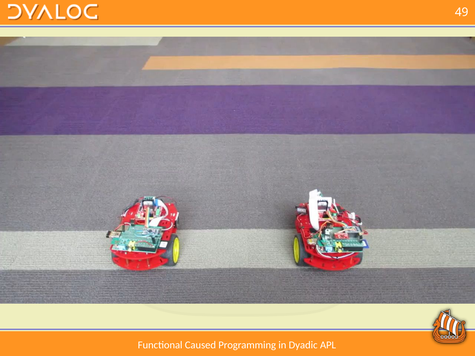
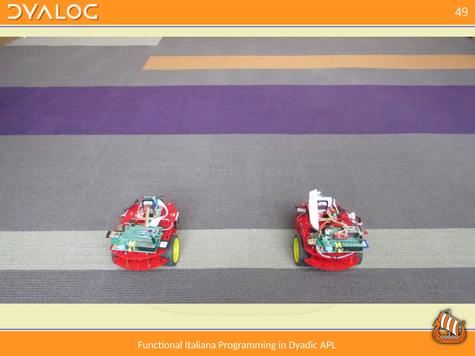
Caused: Caused -> Italiana
